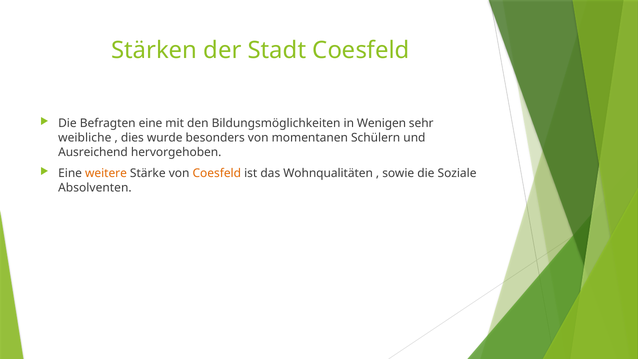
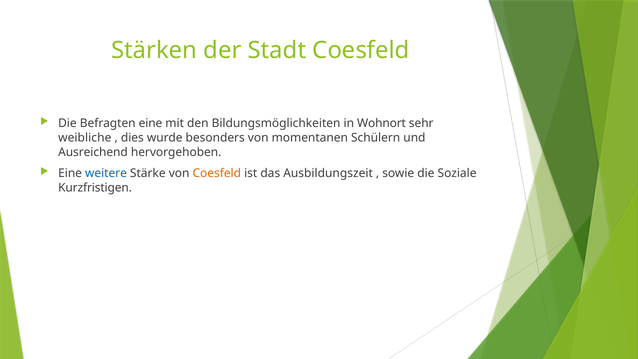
Wenigen: Wenigen -> Wohnort
weitere colour: orange -> blue
Wohnqualitäten: Wohnqualitäten -> Ausbildungszeit
Absolventen: Absolventen -> Kurzfristigen
